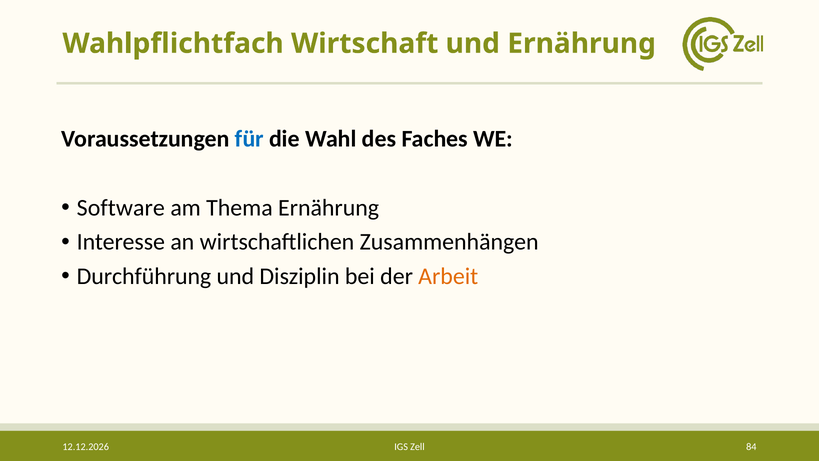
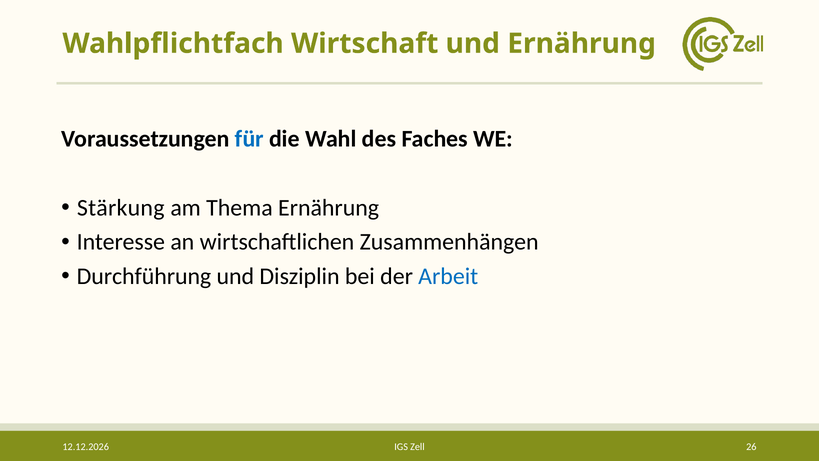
Software: Software -> Stärkung
Arbeit colour: orange -> blue
84: 84 -> 26
